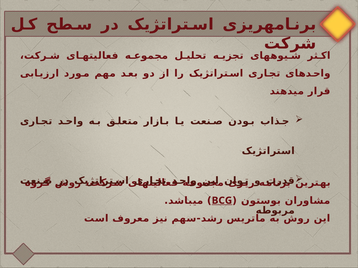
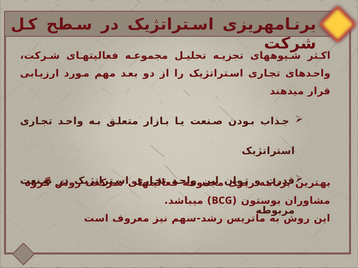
BCG underline: present -> none
